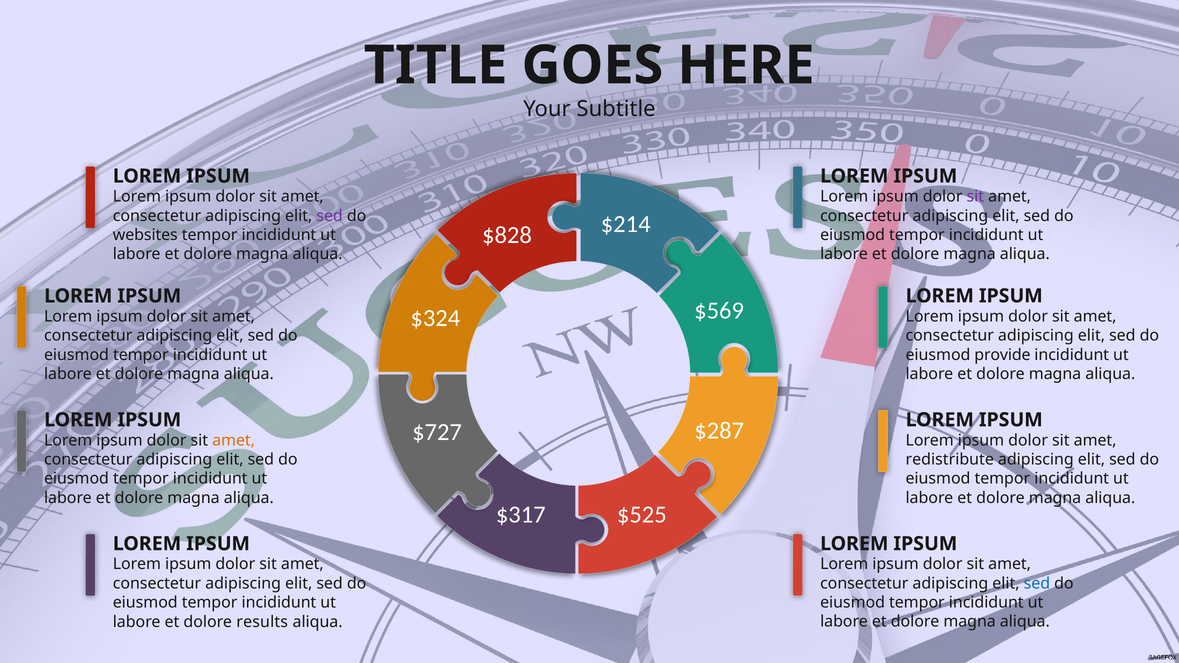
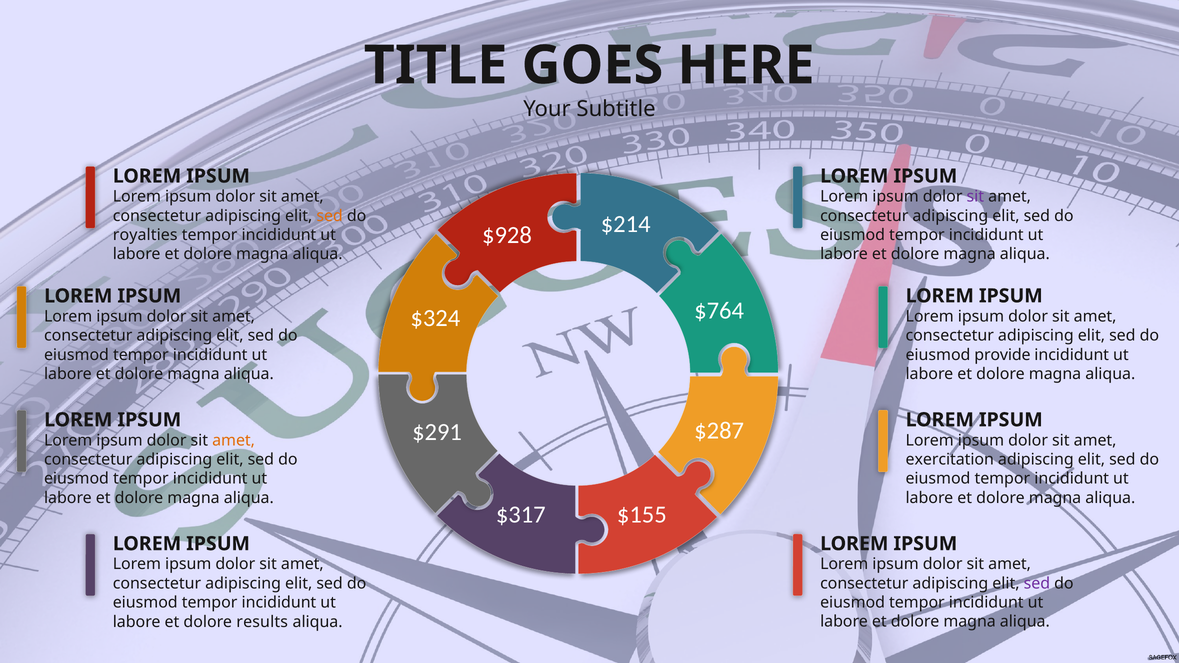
sed at (330, 216) colour: purple -> orange
$828: $828 -> $928
websites: websites -> royalties
$569: $569 -> $764
$727: $727 -> $291
redistribute: redistribute -> exercitation
$525: $525 -> $155
sed at (1037, 584) colour: blue -> purple
